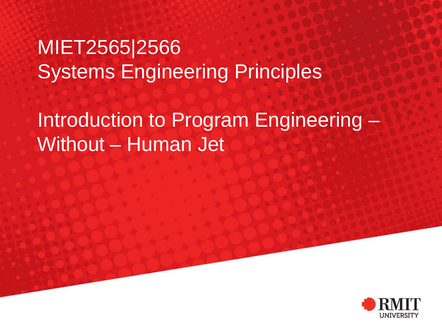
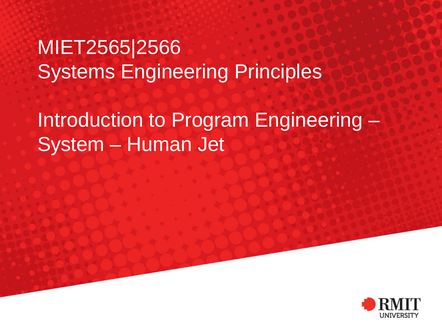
Without: Without -> System
